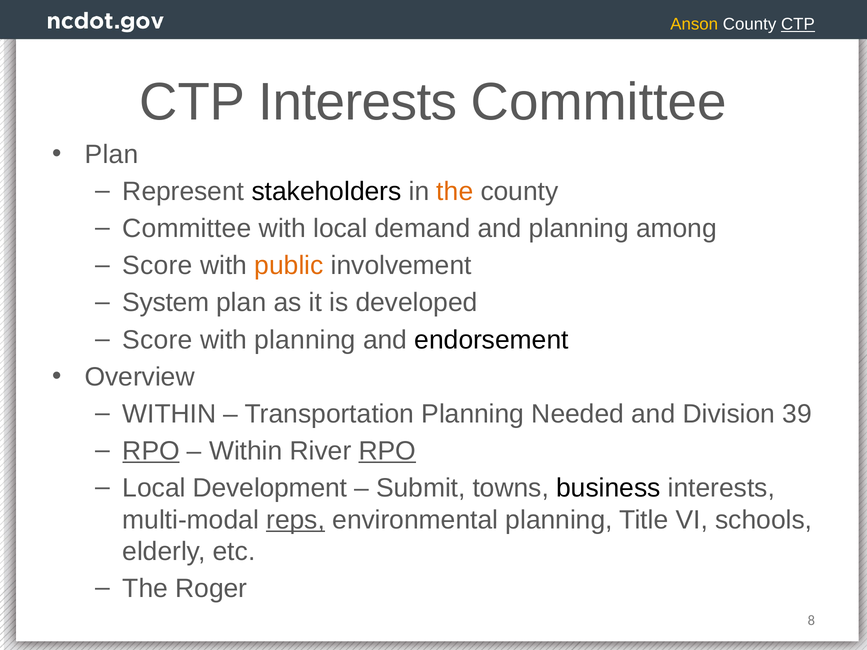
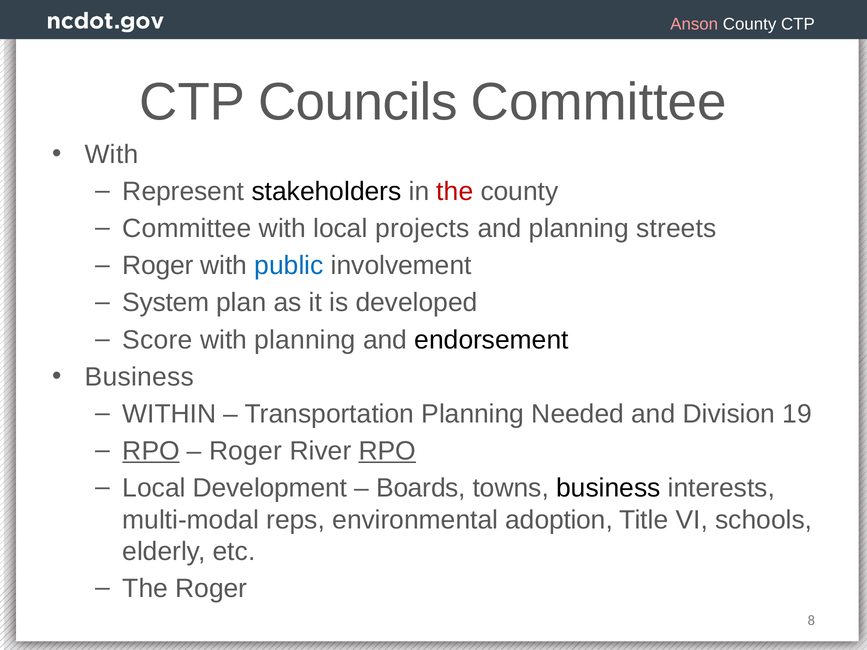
Anson colour: yellow -> pink
CTP at (798, 24) underline: present -> none
CTP Interests: Interests -> Councils
Plan at (112, 155): Plan -> With
the at (455, 192) colour: orange -> red
demand: demand -> projects
among: among -> streets
Score at (158, 266): Score -> Roger
public colour: orange -> blue
Overview at (140, 377): Overview -> Business
39: 39 -> 19
Within at (246, 451): Within -> Roger
Submit: Submit -> Boards
reps underline: present -> none
environmental planning: planning -> adoption
